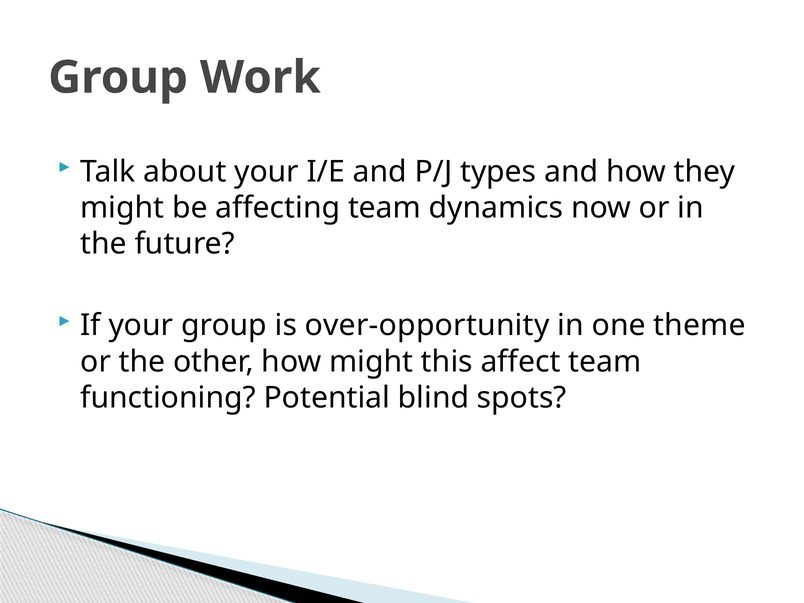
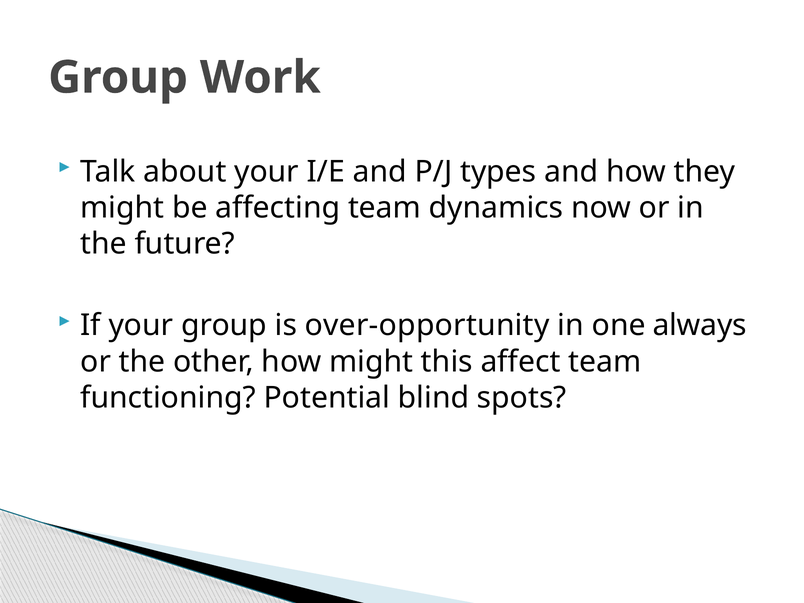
theme: theme -> always
